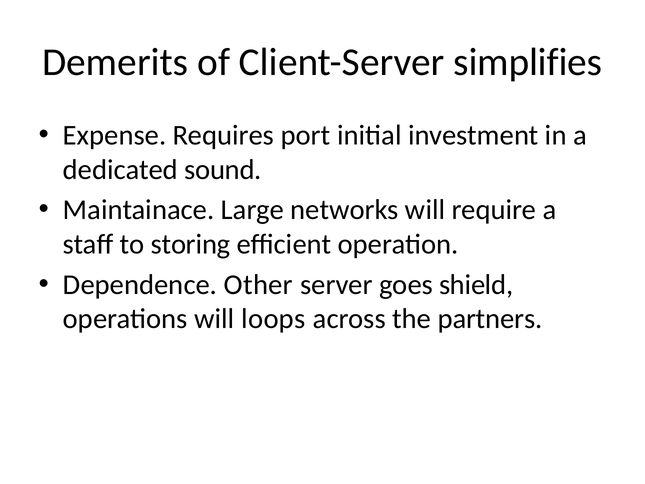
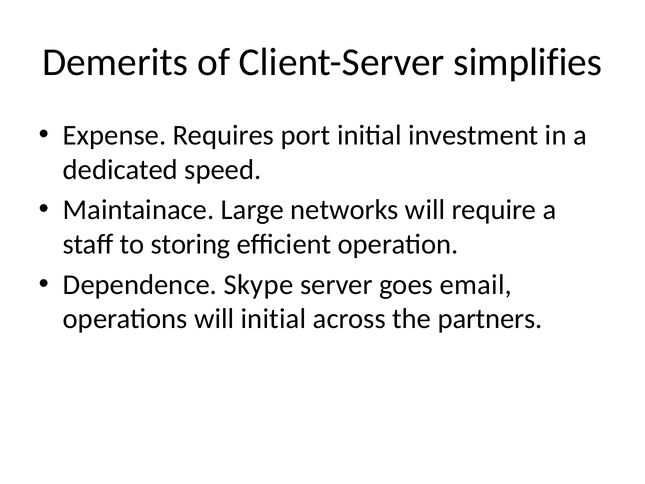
sound: sound -> speed
Other: Other -> Skype
shield: shield -> email
will loops: loops -> initial
